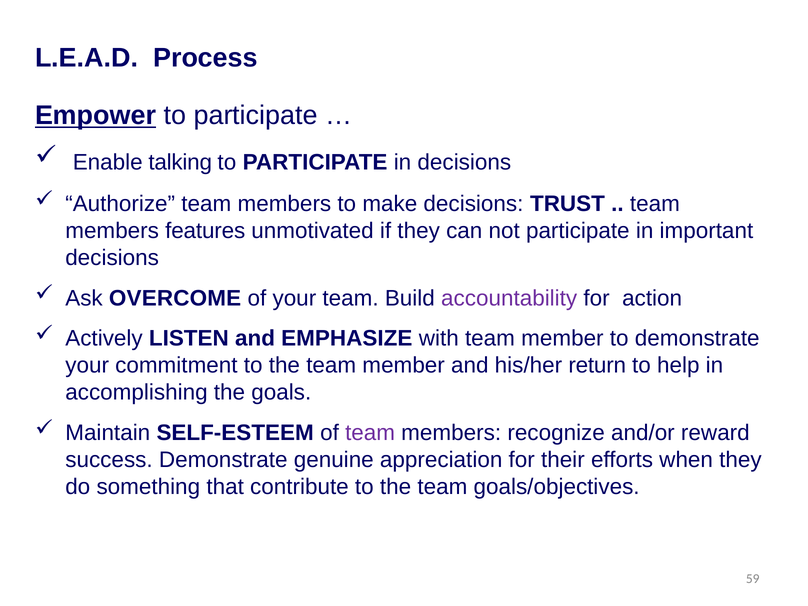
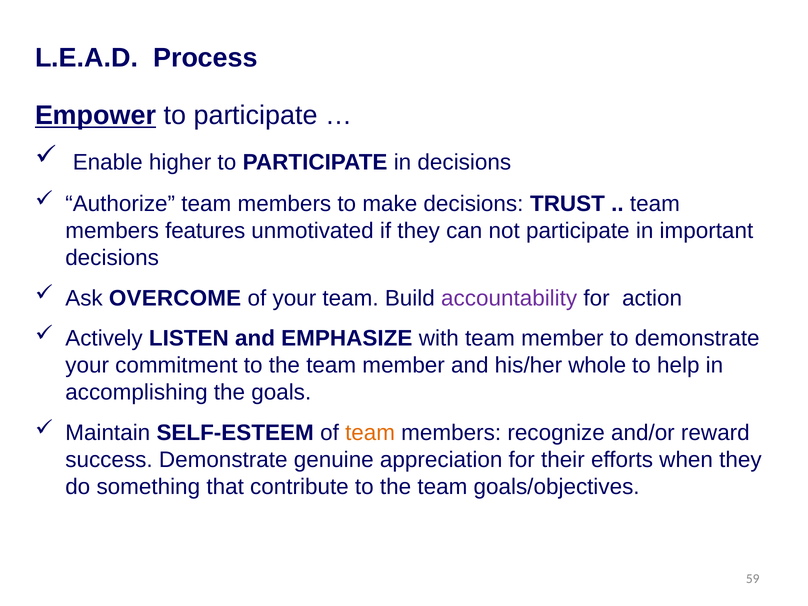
talking: talking -> higher
return: return -> whole
team at (370, 433) colour: purple -> orange
